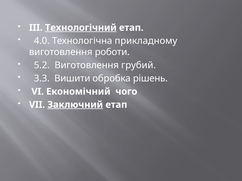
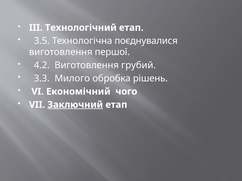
Технологічний underline: present -> none
4.0: 4.0 -> 3.5
прикладному: прикладному -> поєднувалися
роботи: роботи -> першої
5.2: 5.2 -> 4.2
Вишити: Вишити -> Милого
